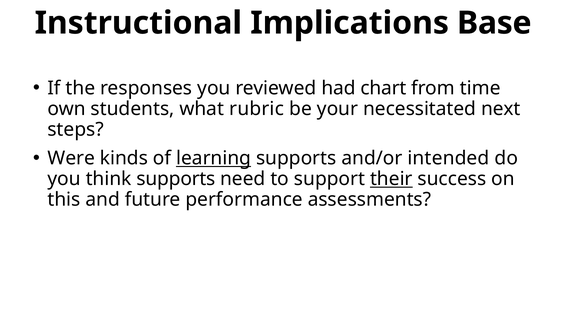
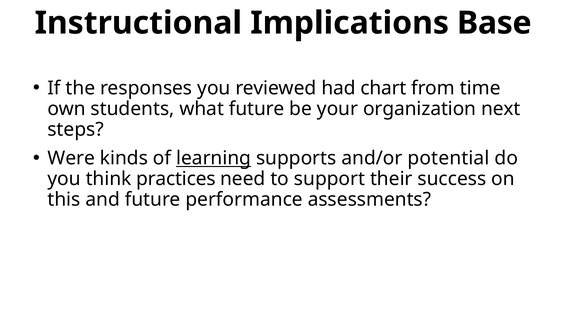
what rubric: rubric -> future
necessitated: necessitated -> organization
intended: intended -> potential
think supports: supports -> practices
their underline: present -> none
